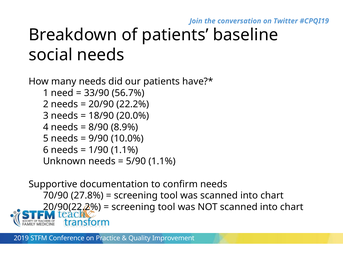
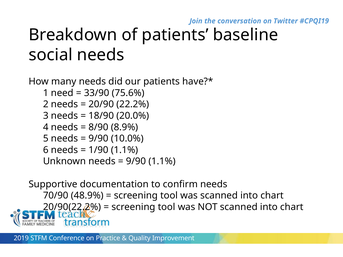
56.7%: 56.7% -> 75.6%
5/90 at (136, 161): 5/90 -> 9/90
27.8%: 27.8% -> 48.9%
